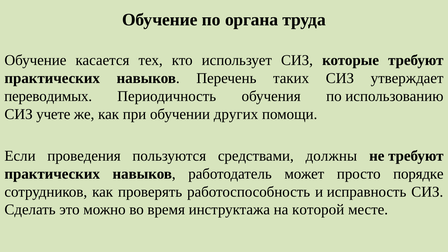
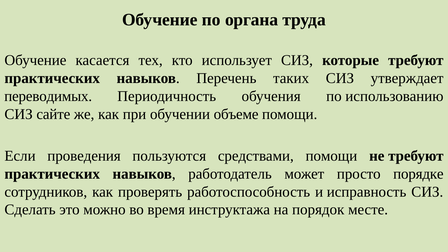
учете: учете -> сайте
других: других -> объеме
средствами должны: должны -> помощи
которой: которой -> порядок
